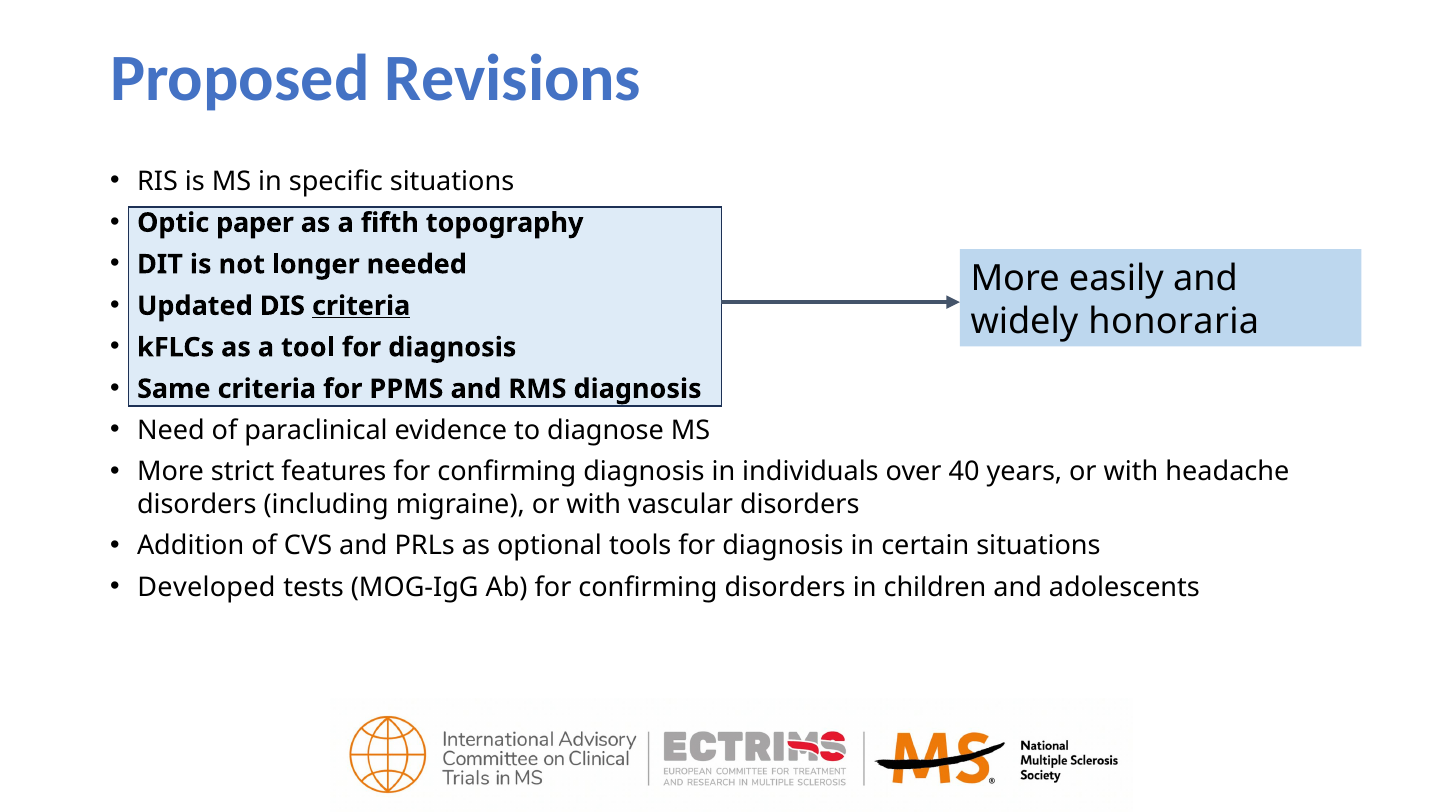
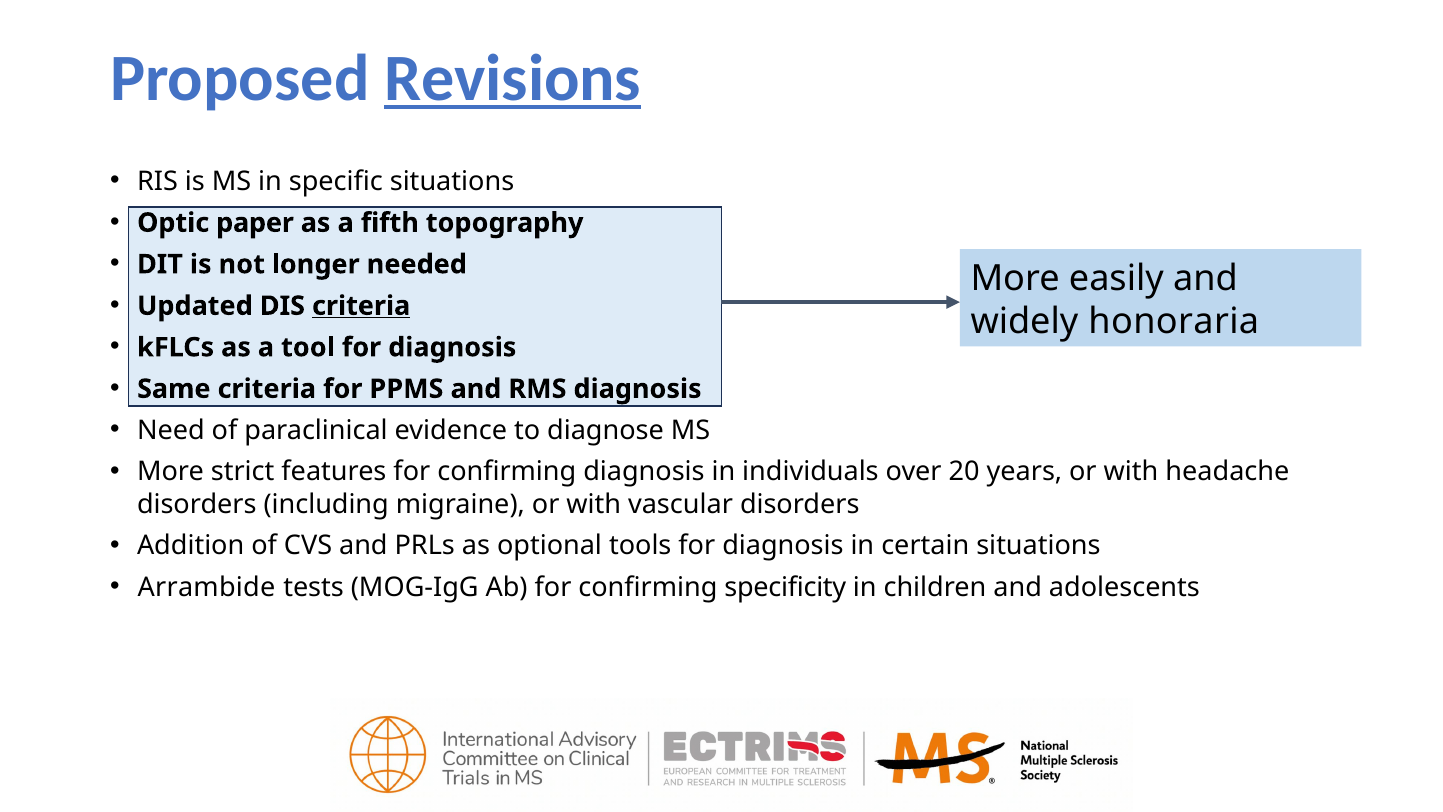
Revisions underline: none -> present
40: 40 -> 20
Developed: Developed -> Arrambide
confirming disorders: disorders -> specificity
